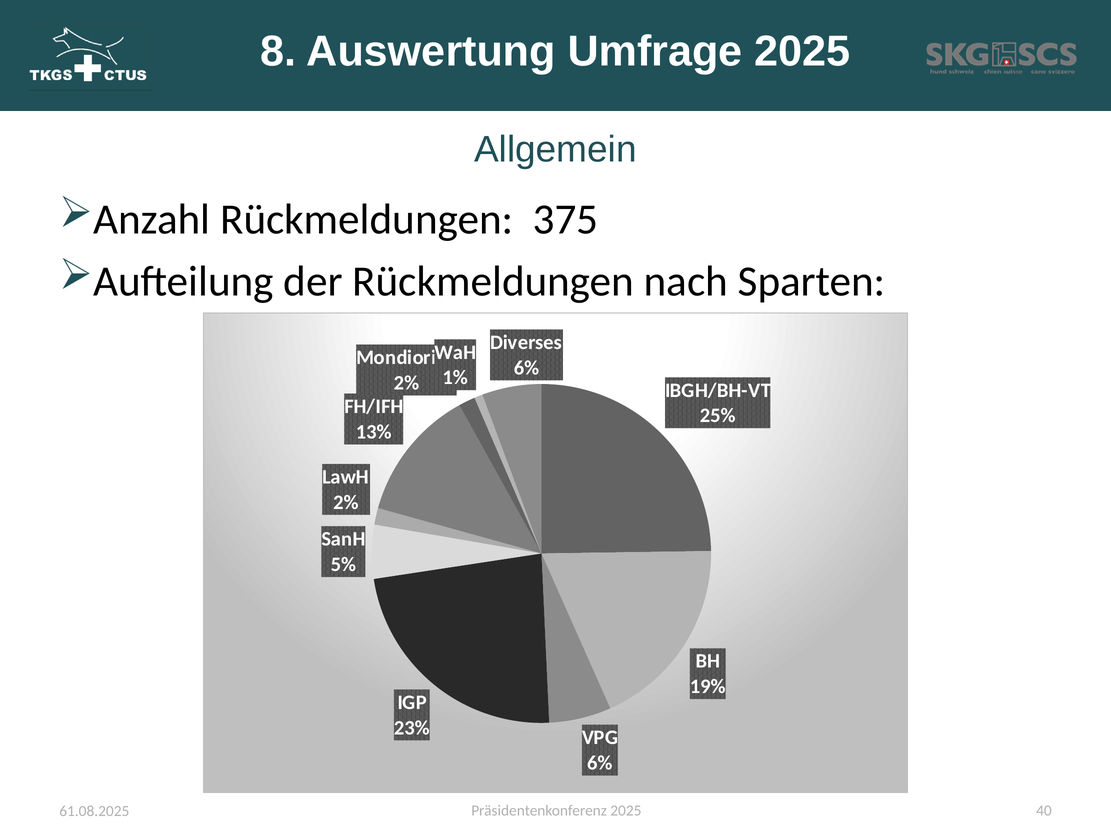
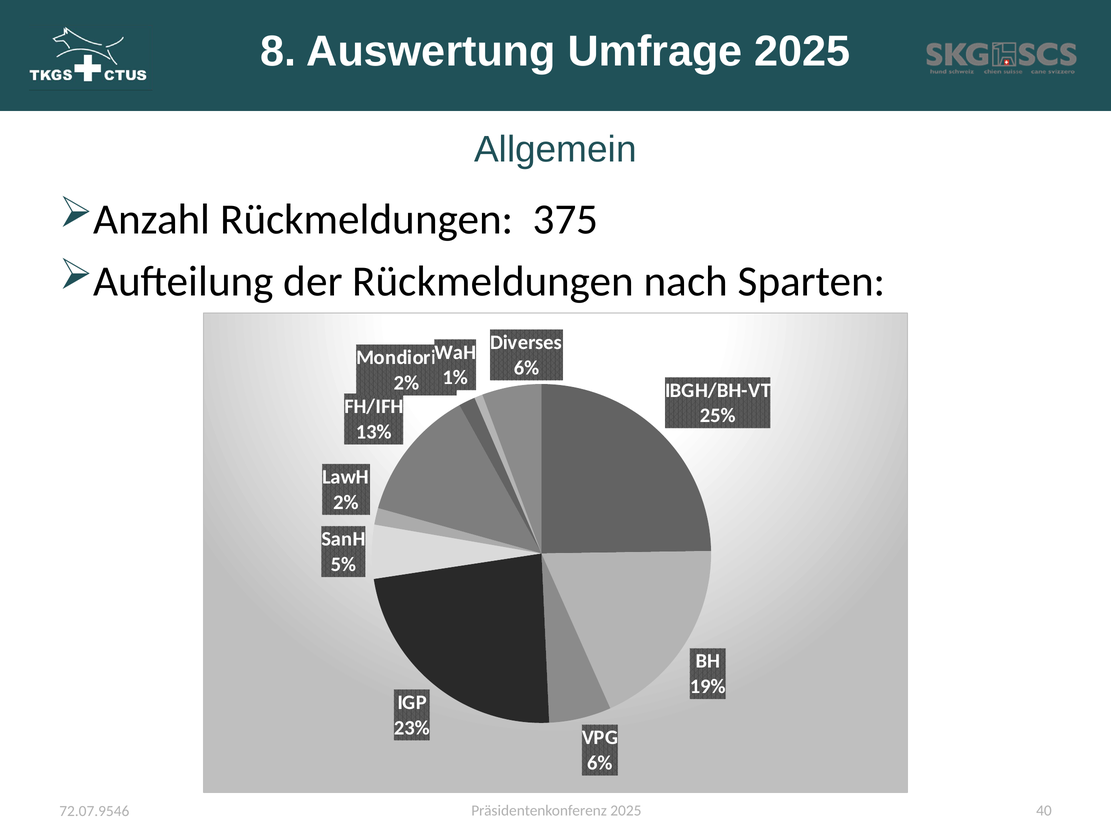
61.08.2025: 61.08.2025 -> 72.07.9546
